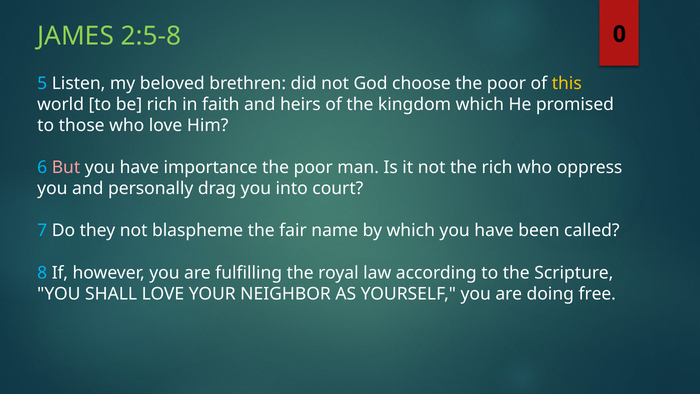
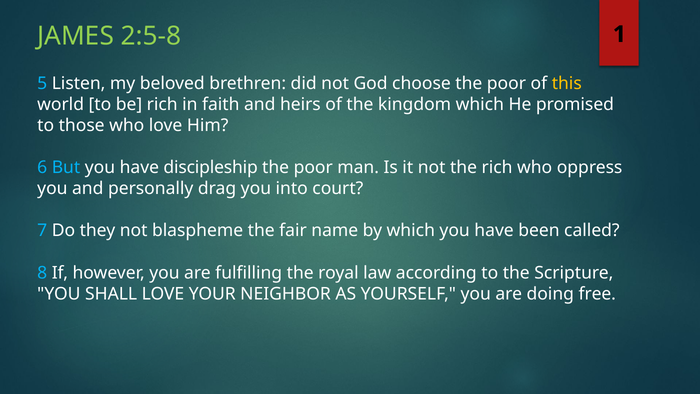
0: 0 -> 1
But colour: pink -> light blue
importance: importance -> discipleship
